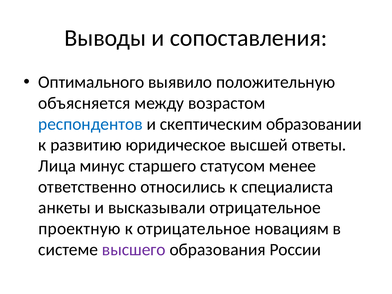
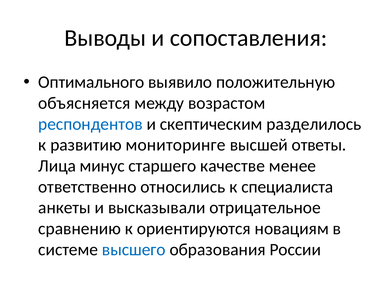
образовании: образовании -> разделилось
юридическое: юридическое -> мониторинге
статусом: статусом -> качестве
проектную: проектную -> сравнению
к отрицательное: отрицательное -> ориентируются
высшего colour: purple -> blue
